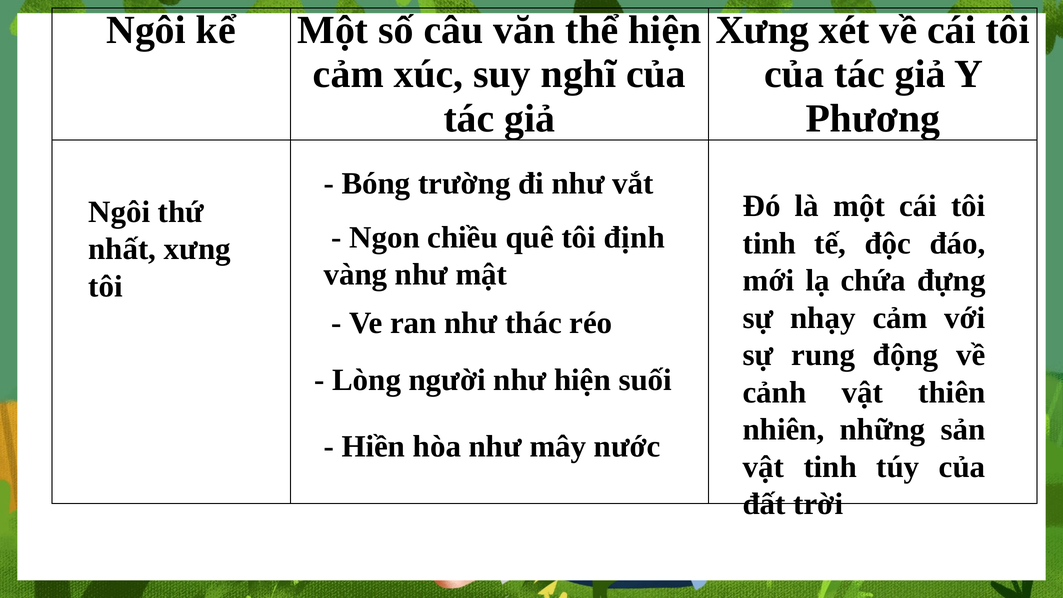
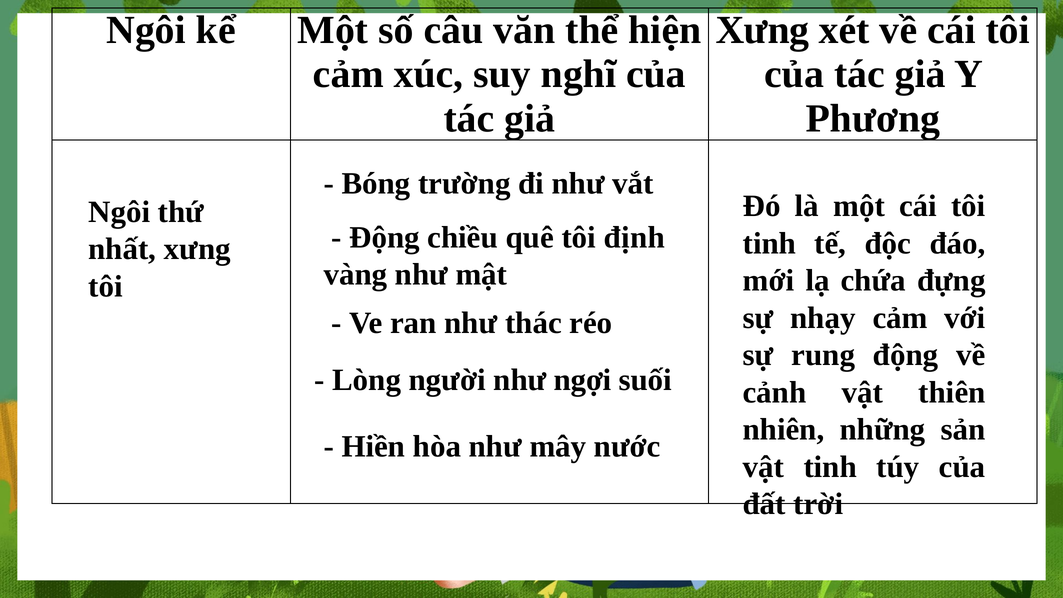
Ngon at (385, 237): Ngon -> Động
như hiện: hiện -> ngợi
